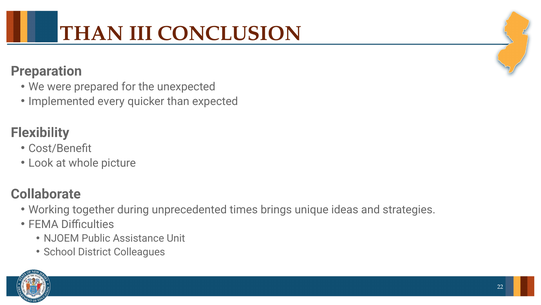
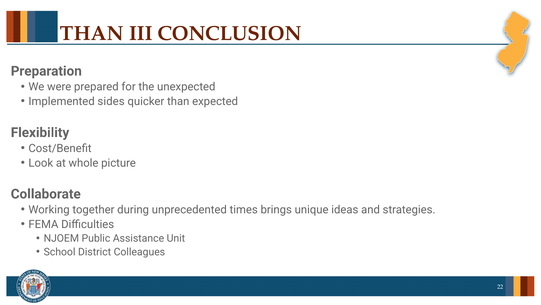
every: every -> sides
